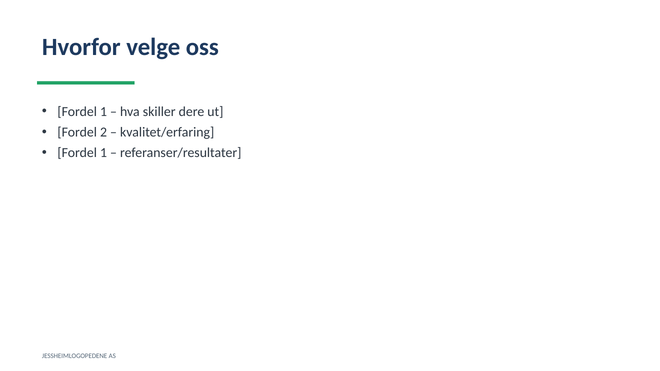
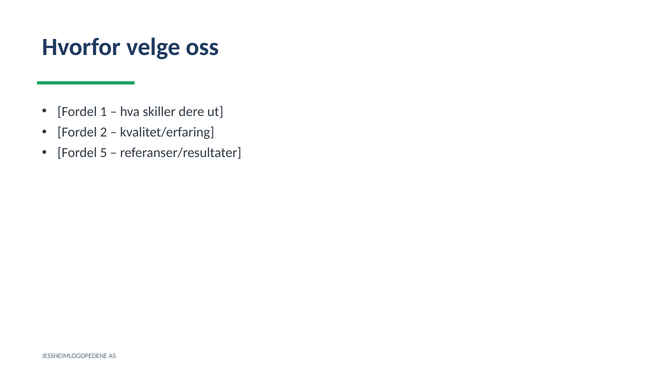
1 at (103, 153): 1 -> 5
